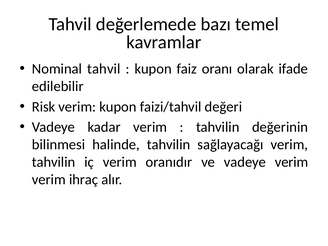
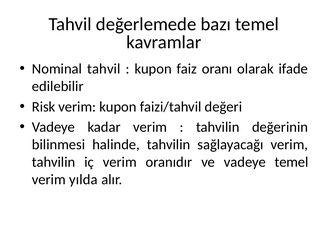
vadeye verim: verim -> temel
ihraç: ihraç -> yılda
